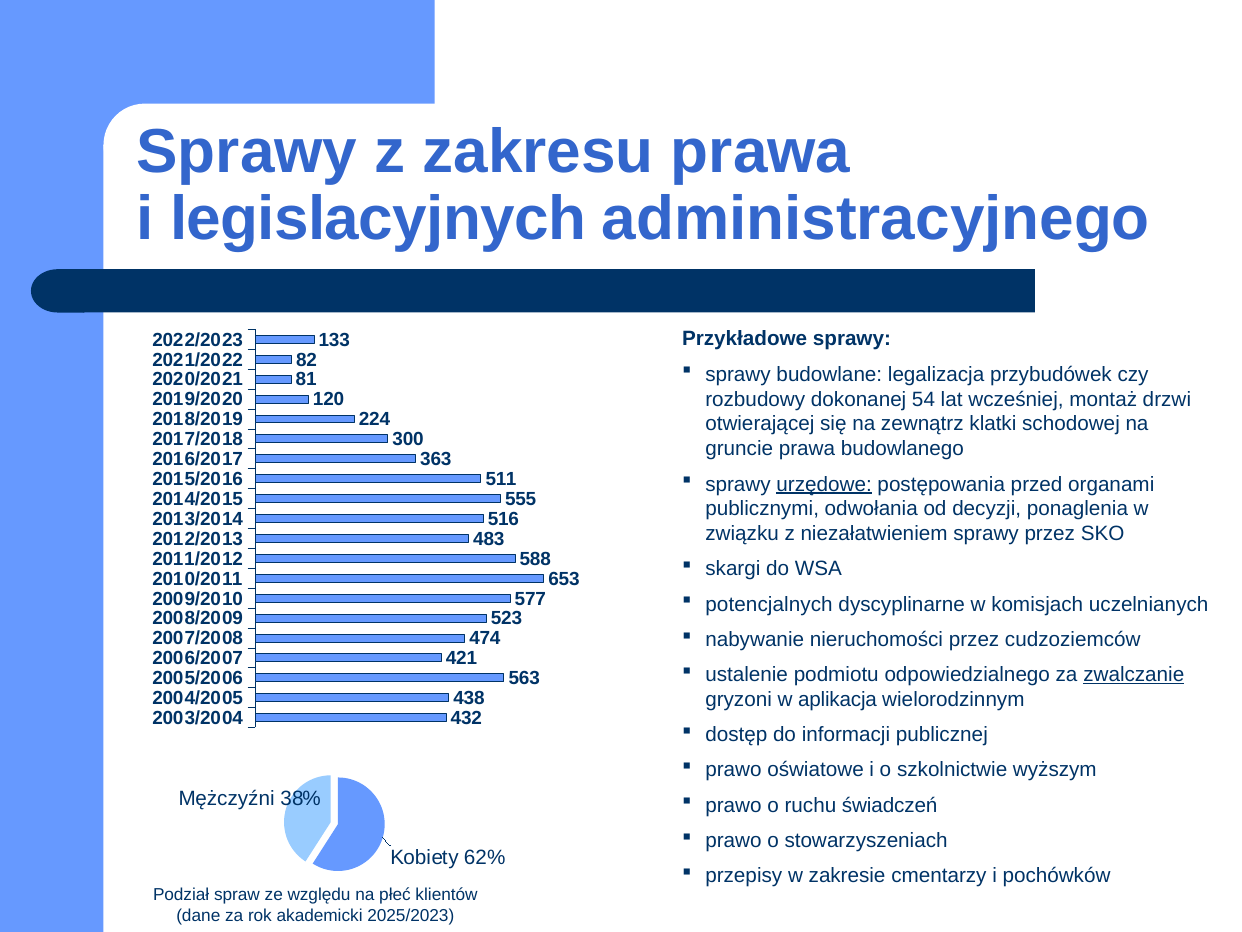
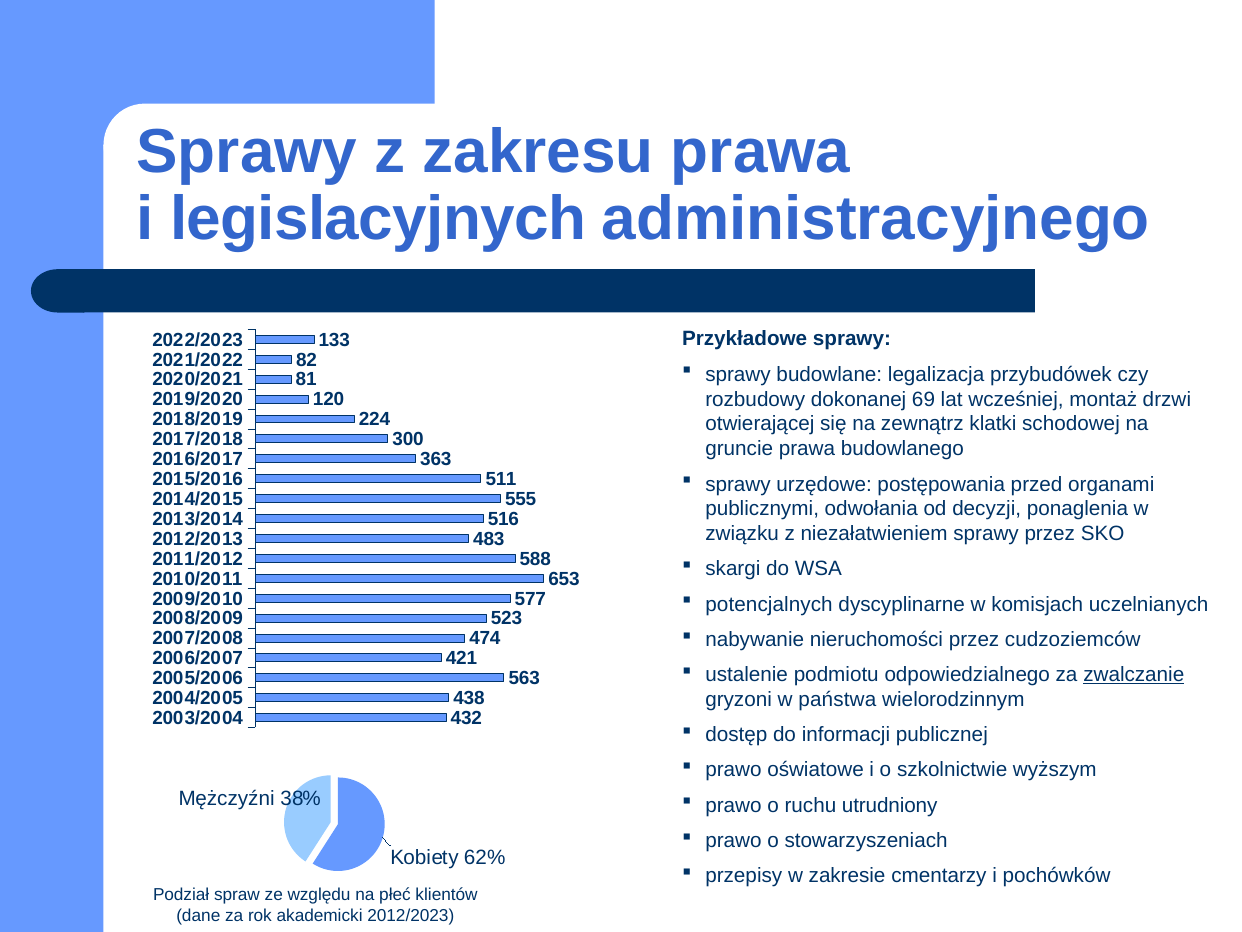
54: 54 -> 69
urzędowe underline: present -> none
aplikacja: aplikacja -> państwa
świadczeń: świadczeń -> utrudniony
2025/2023: 2025/2023 -> 2012/2023
